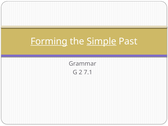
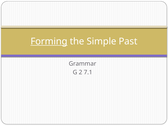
Simple underline: present -> none
